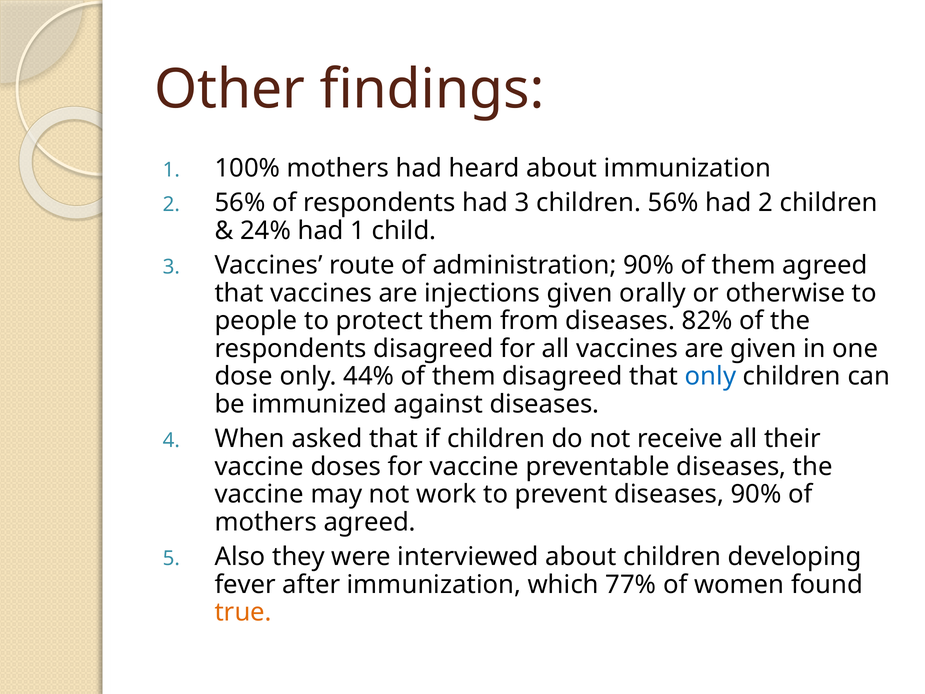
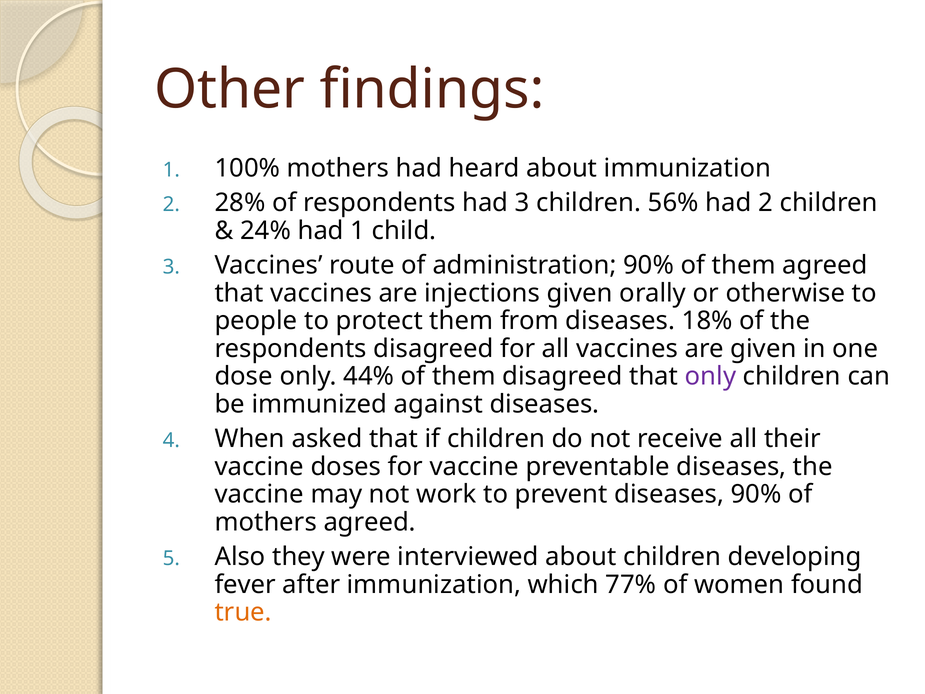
2 56%: 56% -> 28%
82%: 82% -> 18%
only at (711, 376) colour: blue -> purple
